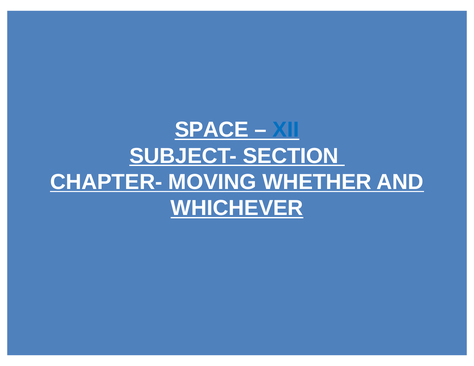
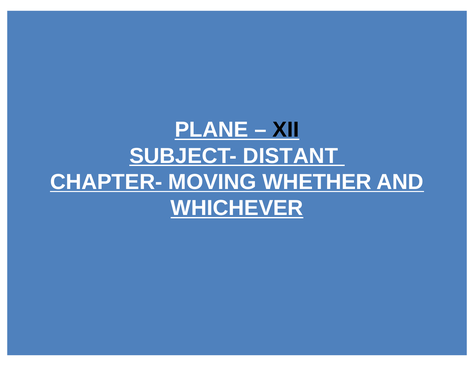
SPACE: SPACE -> PLANE
XII colour: blue -> black
SECTION: SECTION -> DISTANT
